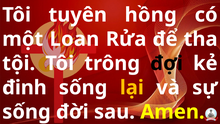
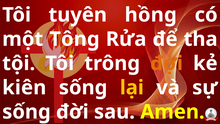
Loan: Loan -> Tông
đợi colour: black -> orange
đinh: đinh -> kiên
